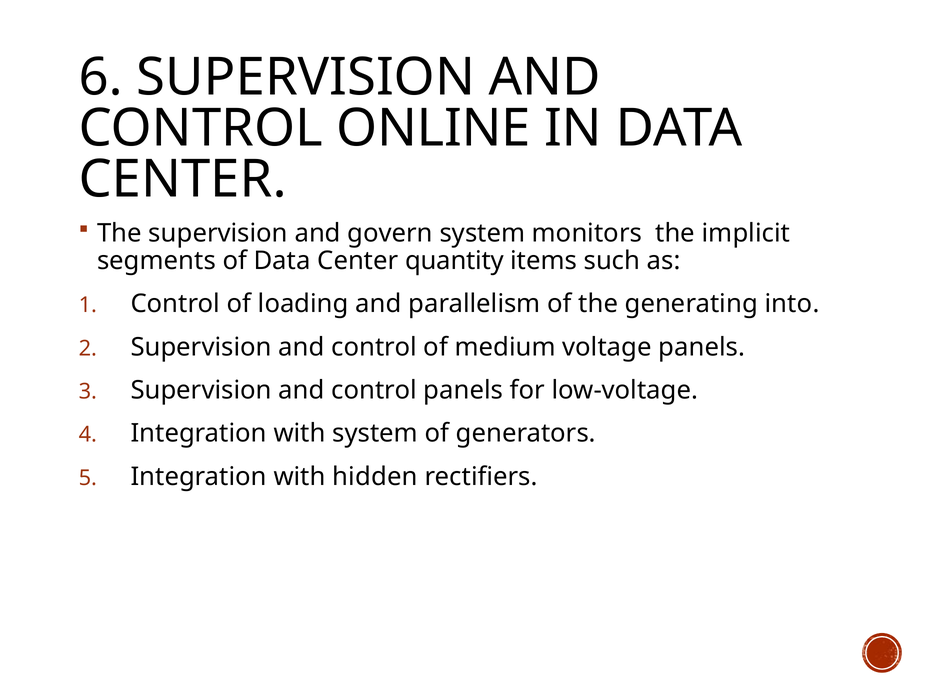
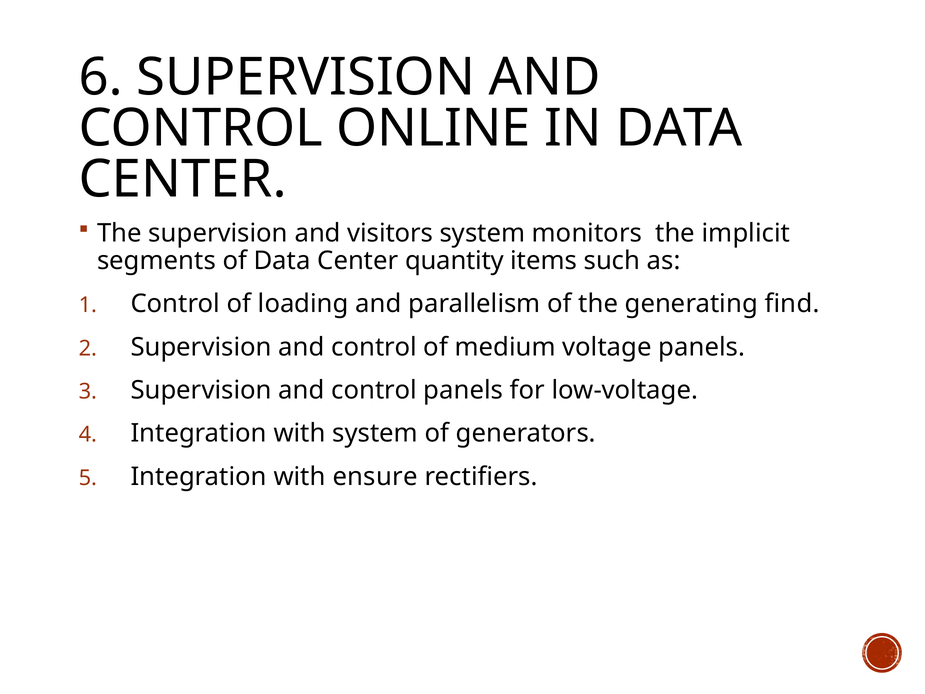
govern: govern -> visitors
into: into -> find
hidden: hidden -> ensure
